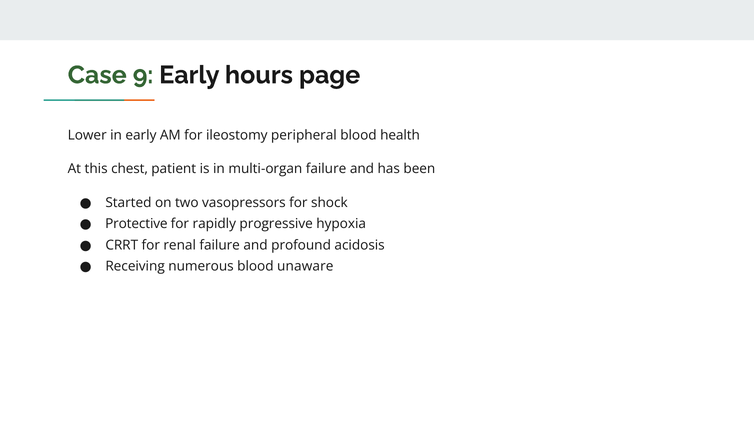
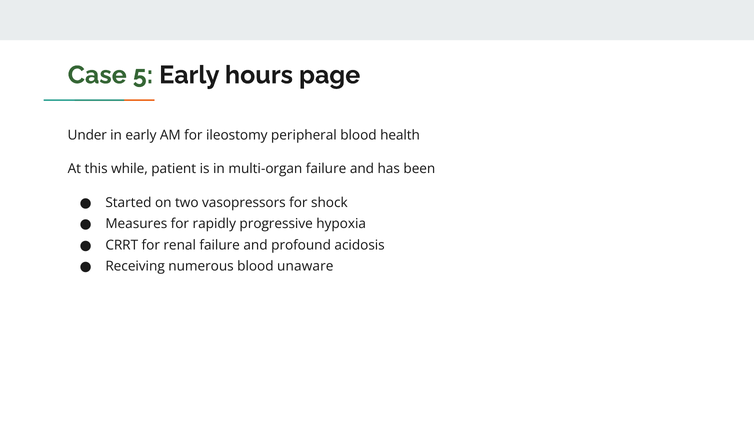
9: 9 -> 5
Lower: Lower -> Under
chest: chest -> while
Protective: Protective -> Measures
